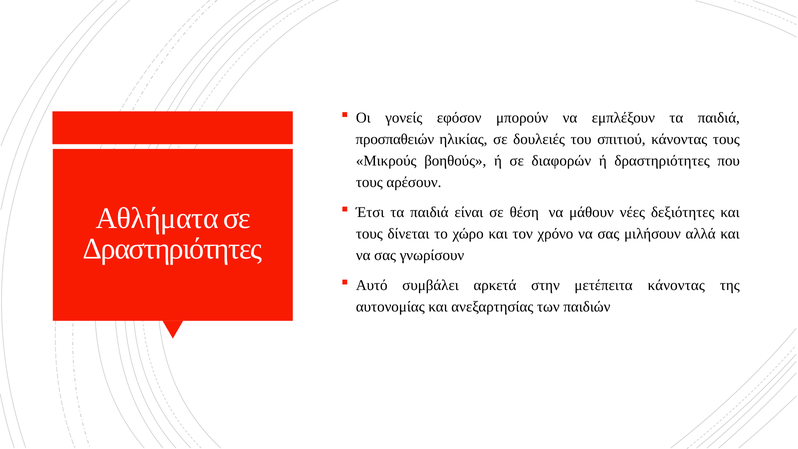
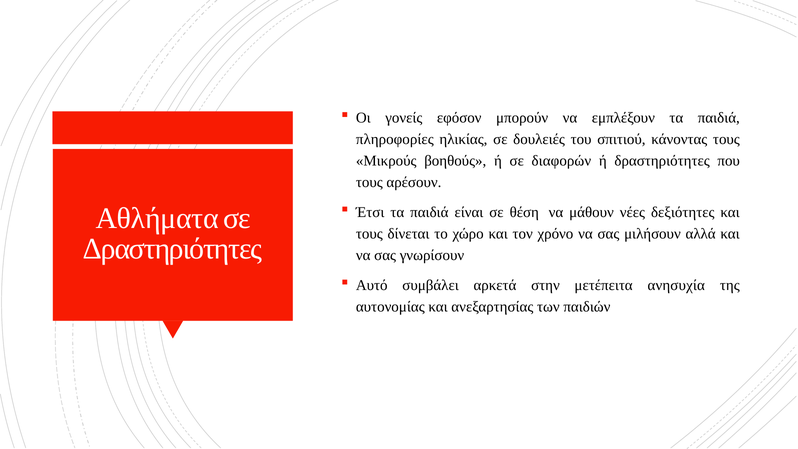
προσπαθειών: προσπαθειών -> πληροφορίες
μετέπειτα κάνοντας: κάνοντας -> ανησυχία
